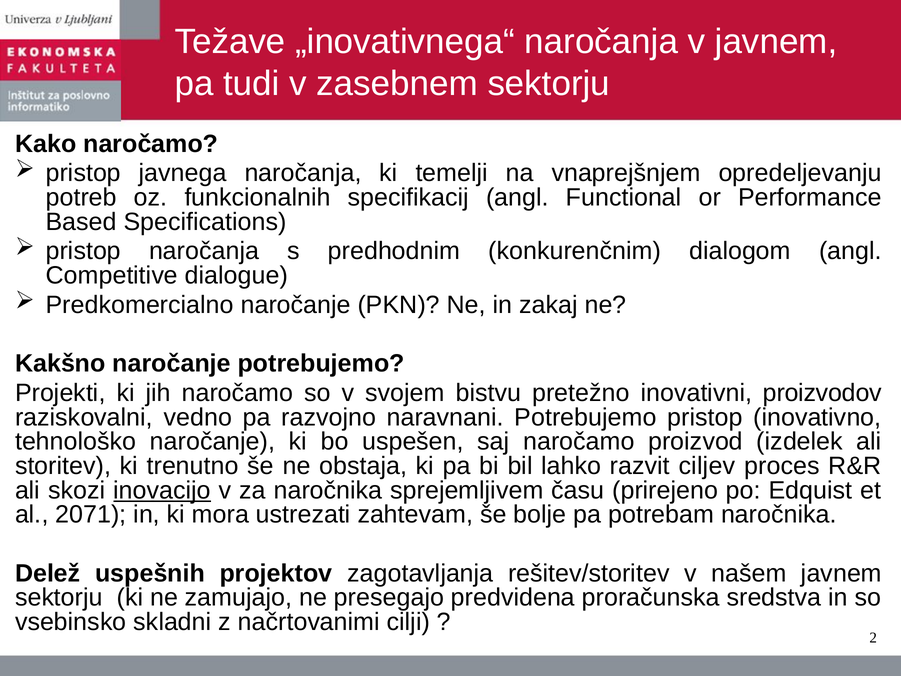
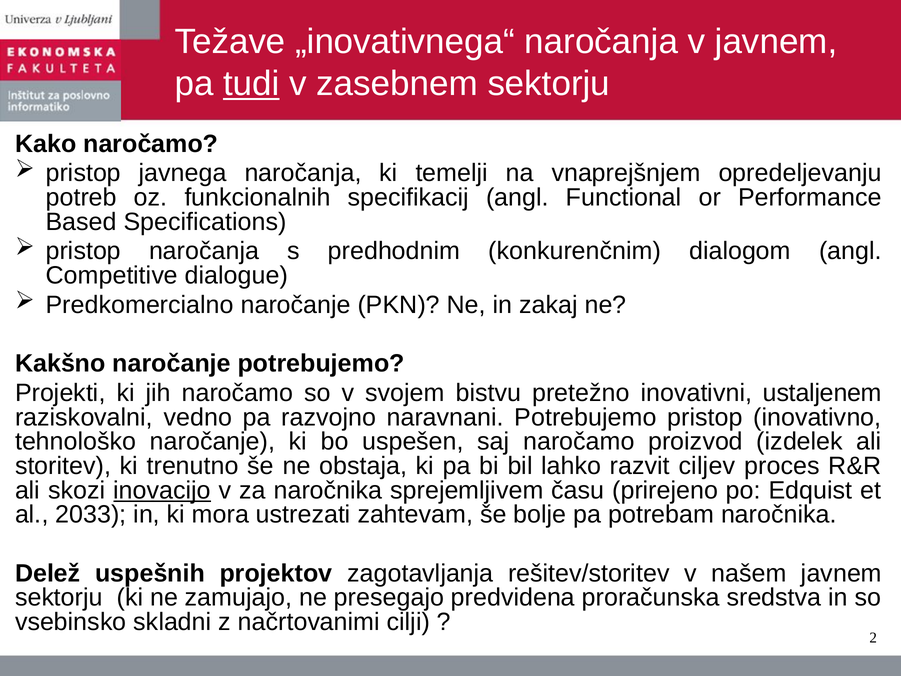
tudi underline: none -> present
proizvodov: proizvodov -> ustaljenem
2071: 2071 -> 2033
